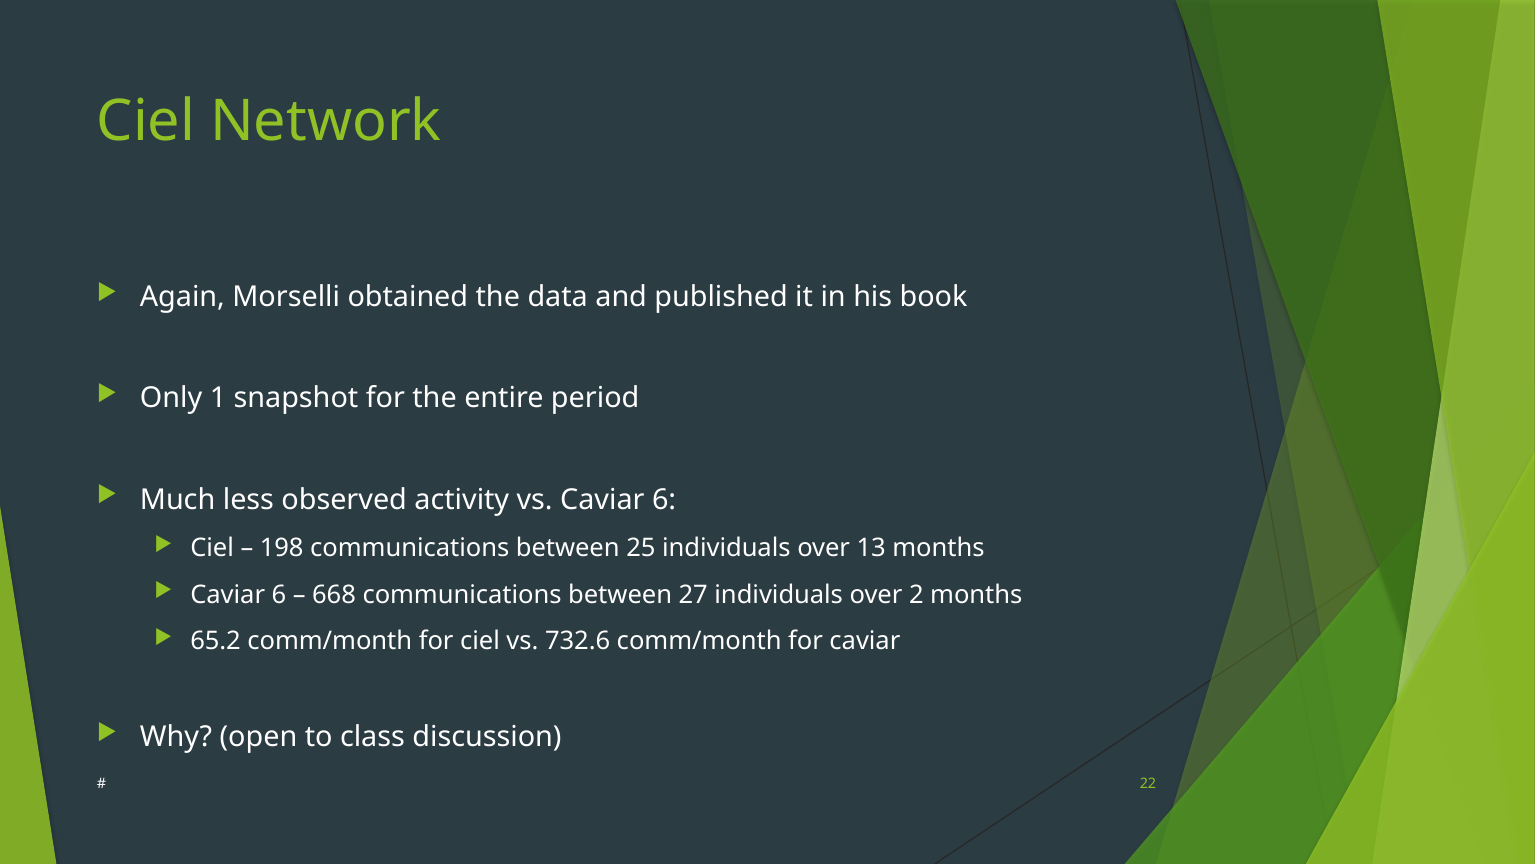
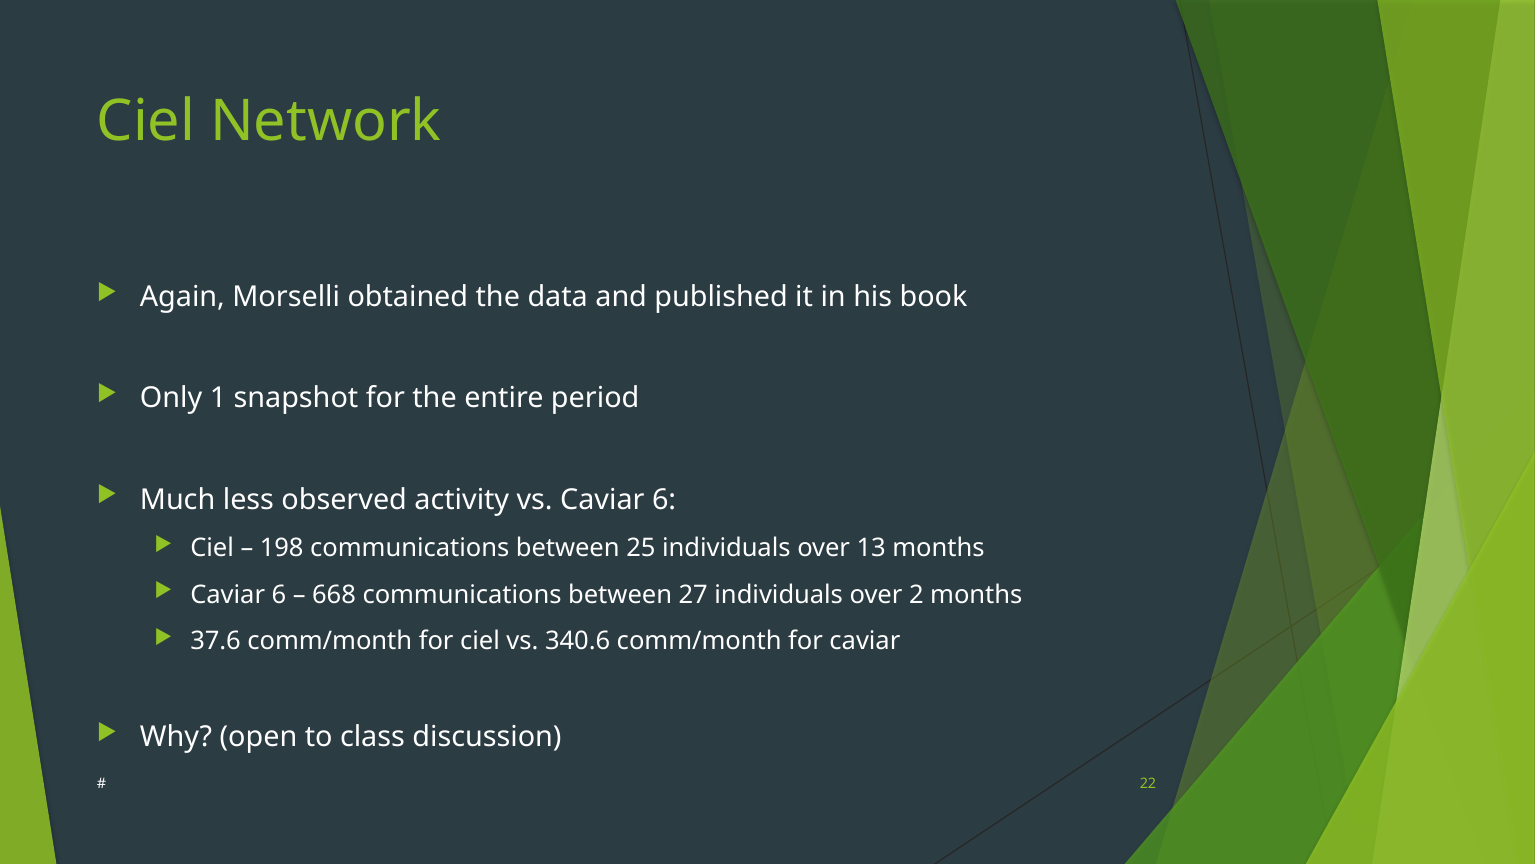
65.2: 65.2 -> 37.6
732.6: 732.6 -> 340.6
